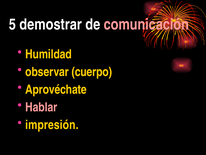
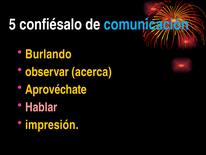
demostrar: demostrar -> confiésalo
comunicación colour: pink -> light blue
Humildad: Humildad -> Burlando
cuerpo: cuerpo -> acerca
